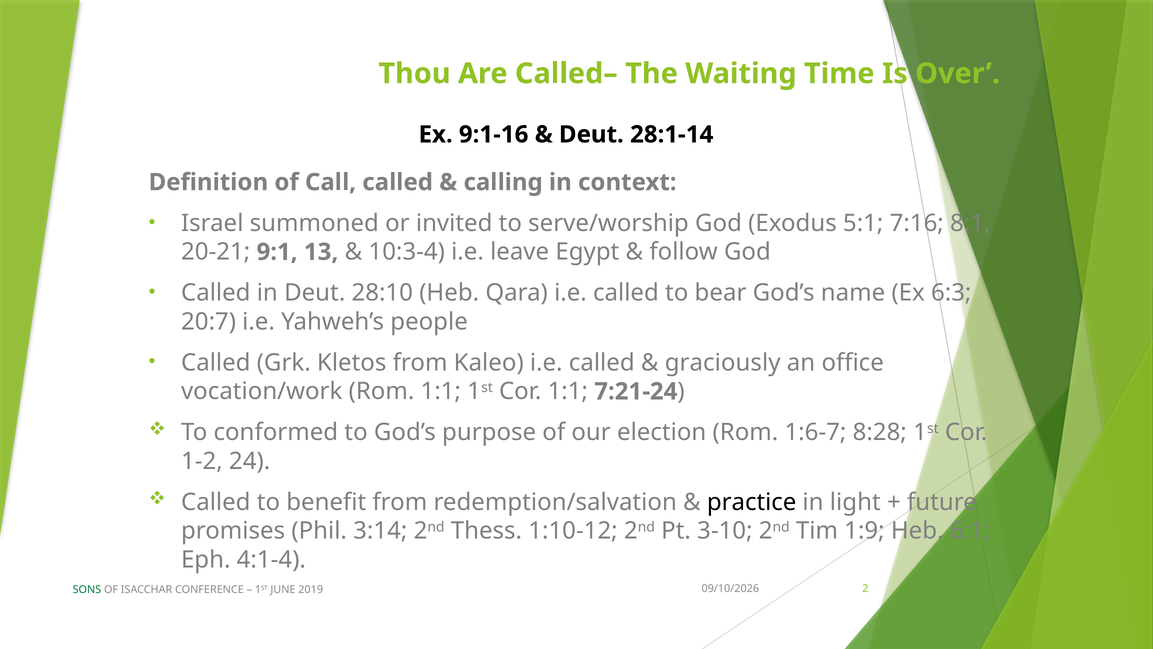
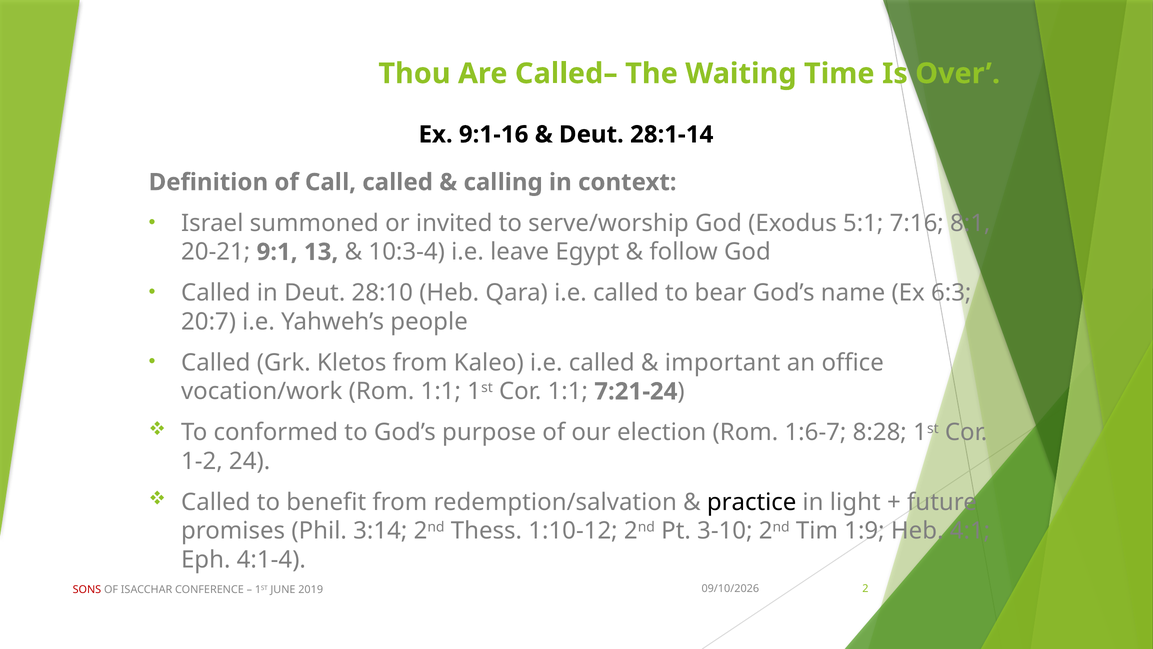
graciously: graciously -> important
6:1: 6:1 -> 4:1
SONS colour: green -> red
